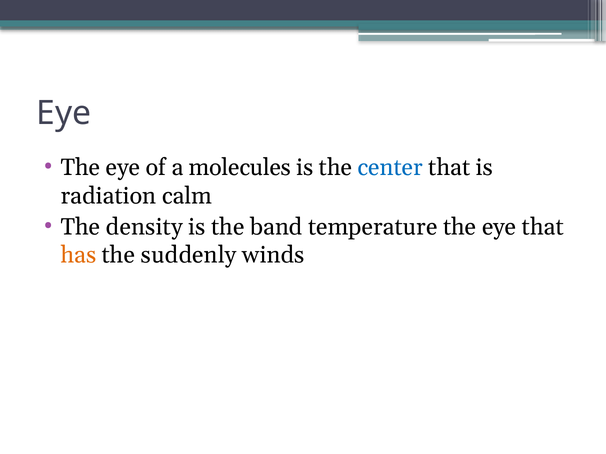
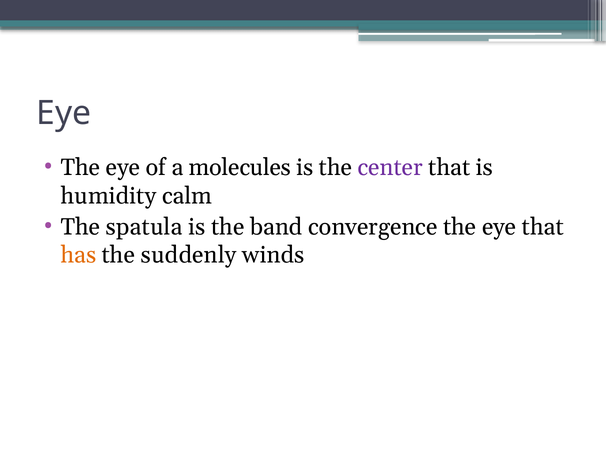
center colour: blue -> purple
radiation: radiation -> humidity
density: density -> spatula
temperature: temperature -> convergence
